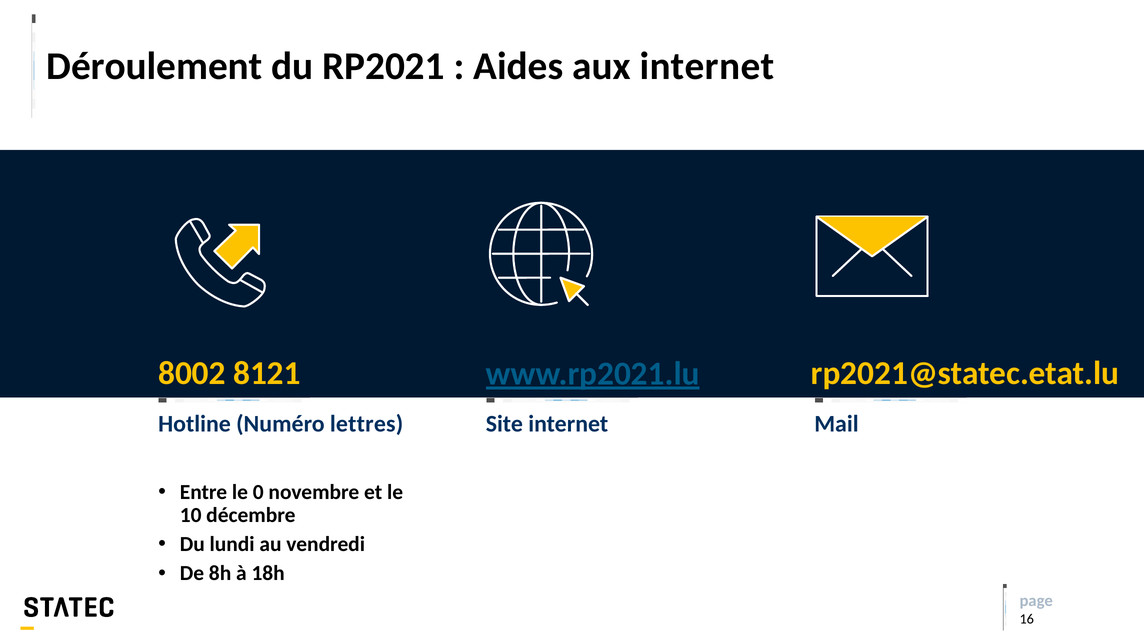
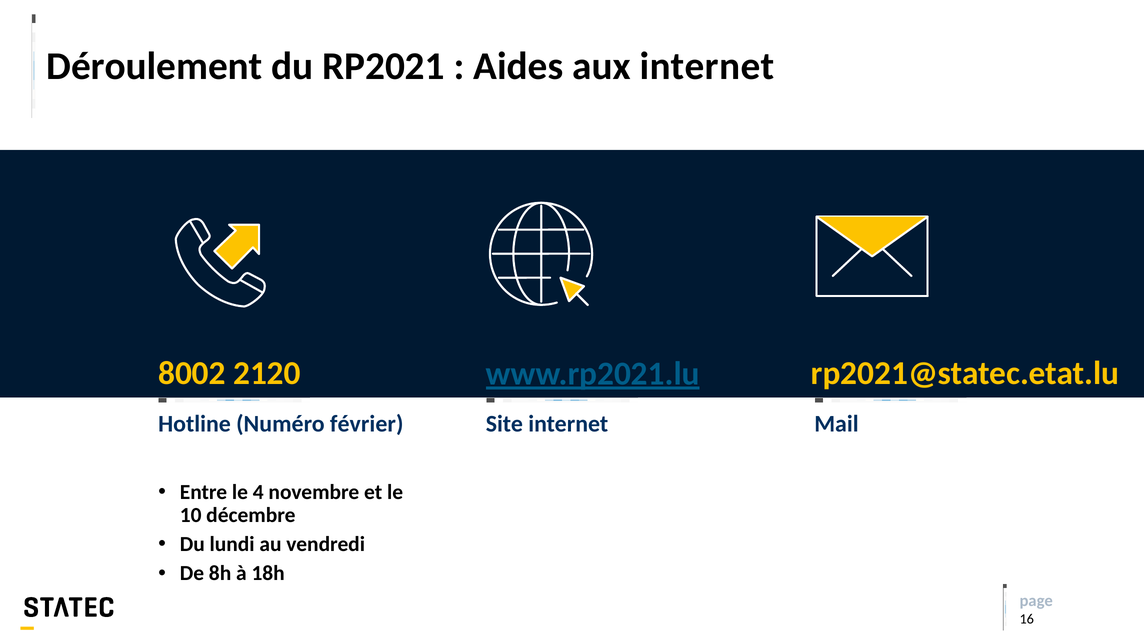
8121: 8121 -> 2120
lettres: lettres -> février
0: 0 -> 4
